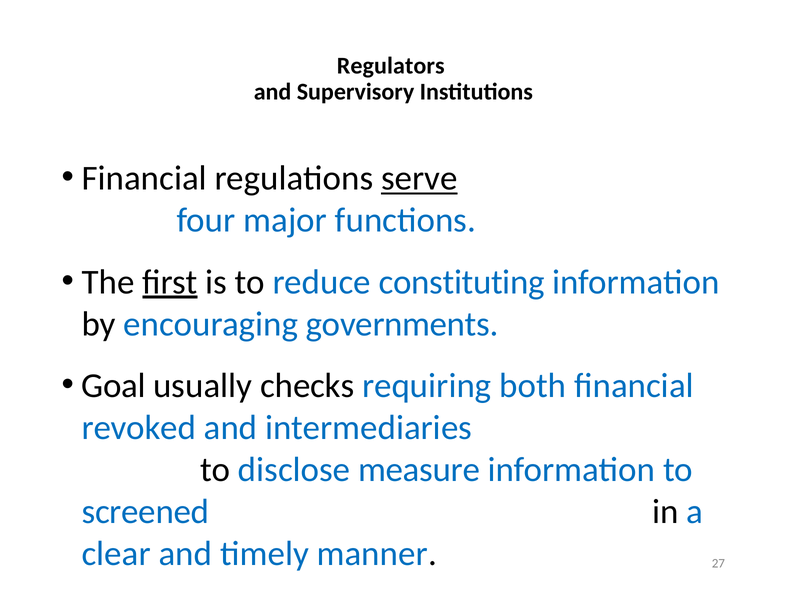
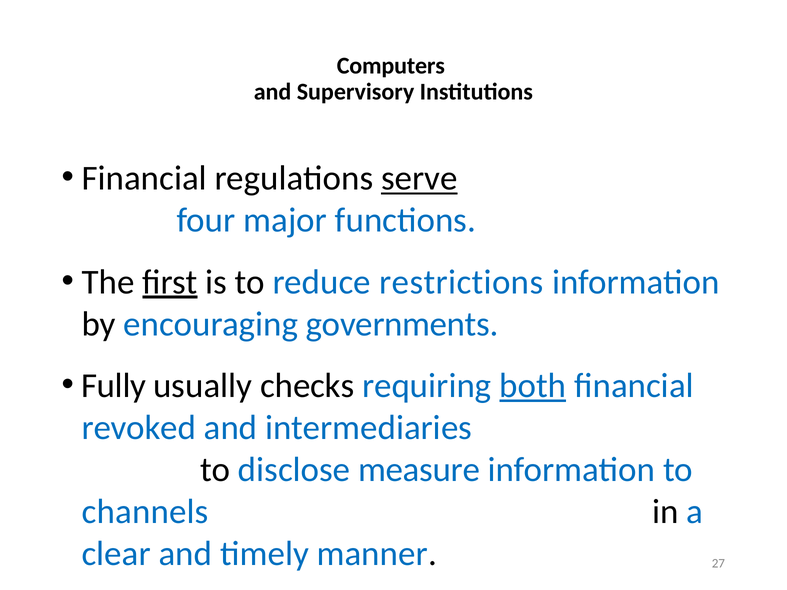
Regulators: Regulators -> Computers
constituting: constituting -> restrictions
Goal: Goal -> Fully
both underline: none -> present
screened: screened -> channels
